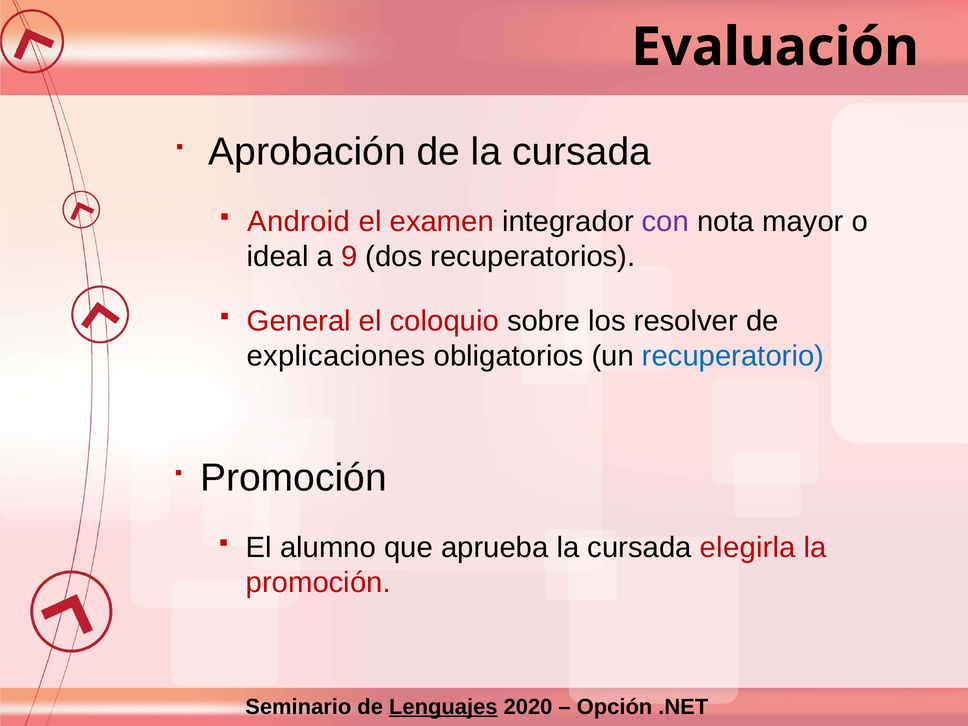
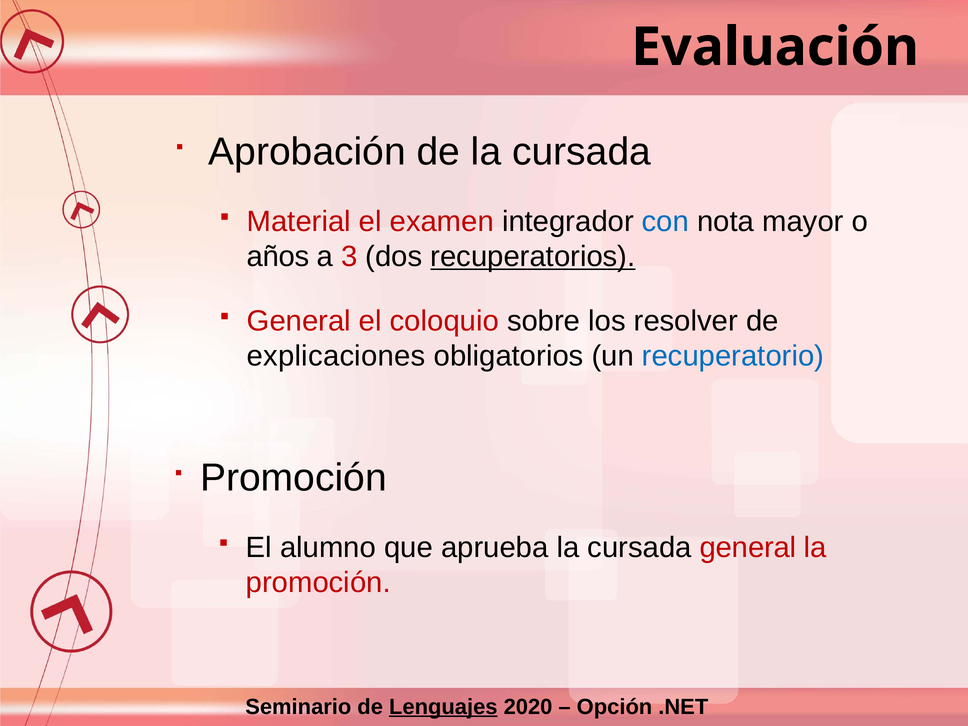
Android: Android -> Material
con colour: purple -> blue
ideal: ideal -> años
9: 9 -> 3
recuperatorios underline: none -> present
cursada elegirla: elegirla -> general
